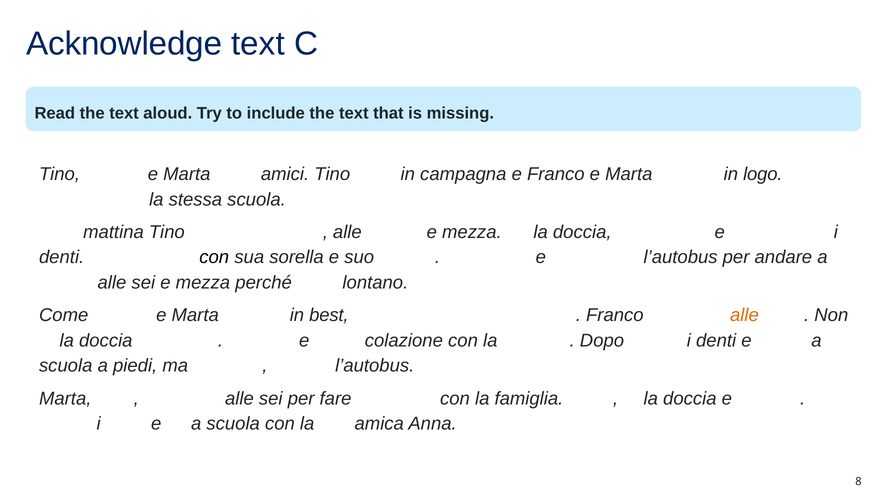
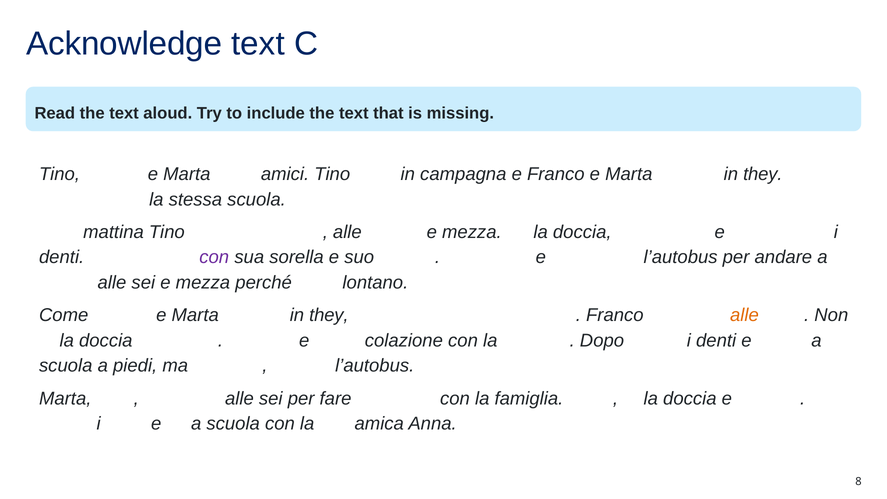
logo at (763, 174): logo -> they
con at (214, 257) colour: black -> purple
best at (329, 315): best -> they
